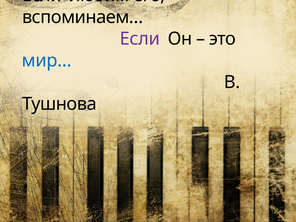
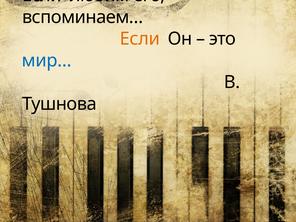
Если at (140, 39) colour: purple -> orange
